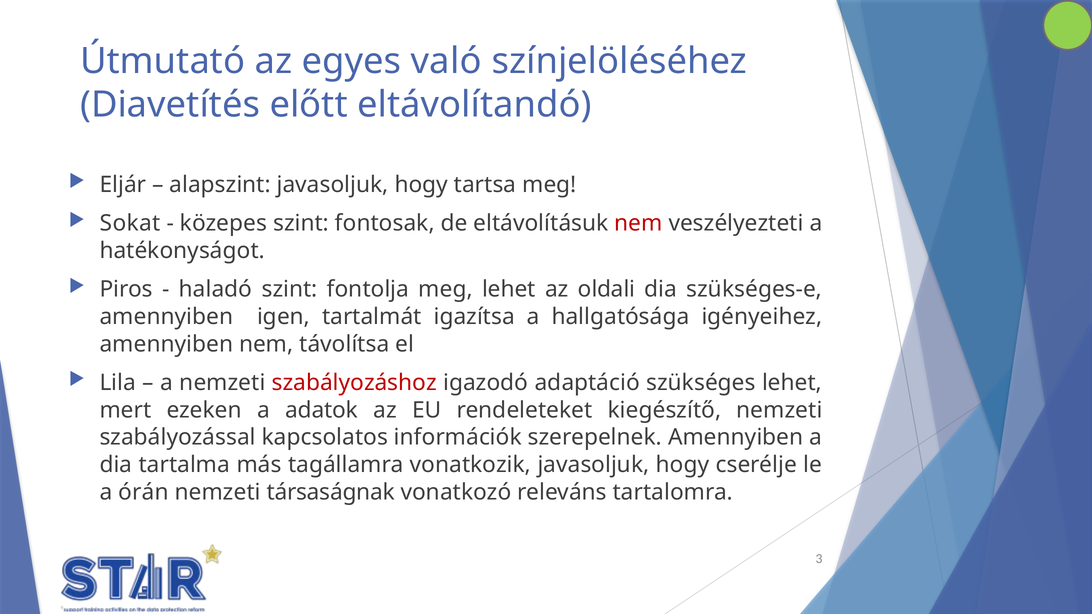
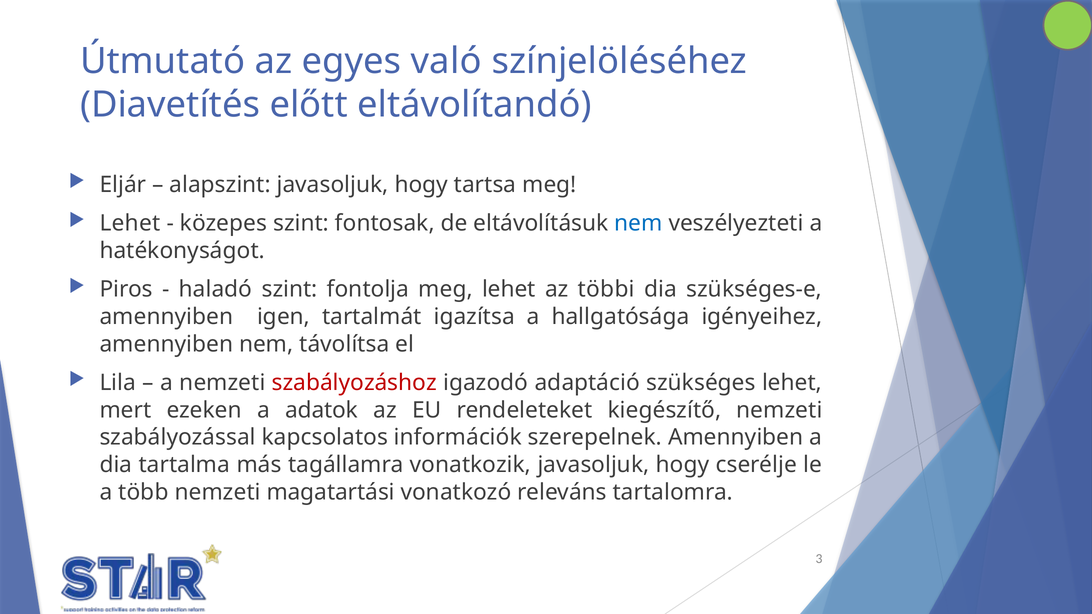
Sokat at (130, 223): Sokat -> Lehet
nem at (639, 223) colour: red -> blue
oldali: oldali -> többi
órán: órán -> több
társaságnak: társaságnak -> magatartási
